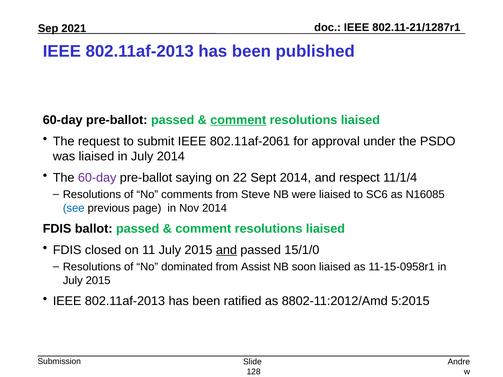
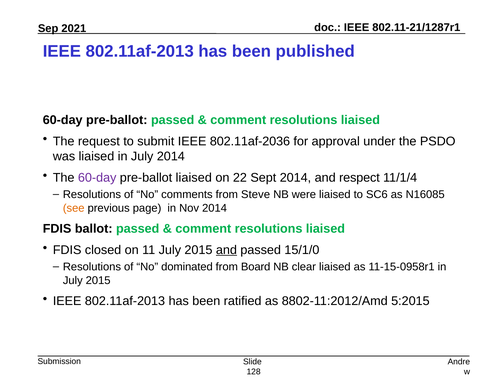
comment at (238, 120) underline: present -> none
802.11af-2061: 802.11af-2061 -> 802.11af-2036
pre-ballot saying: saying -> liaised
see colour: blue -> orange
Assist: Assist -> Board
soon: soon -> clear
